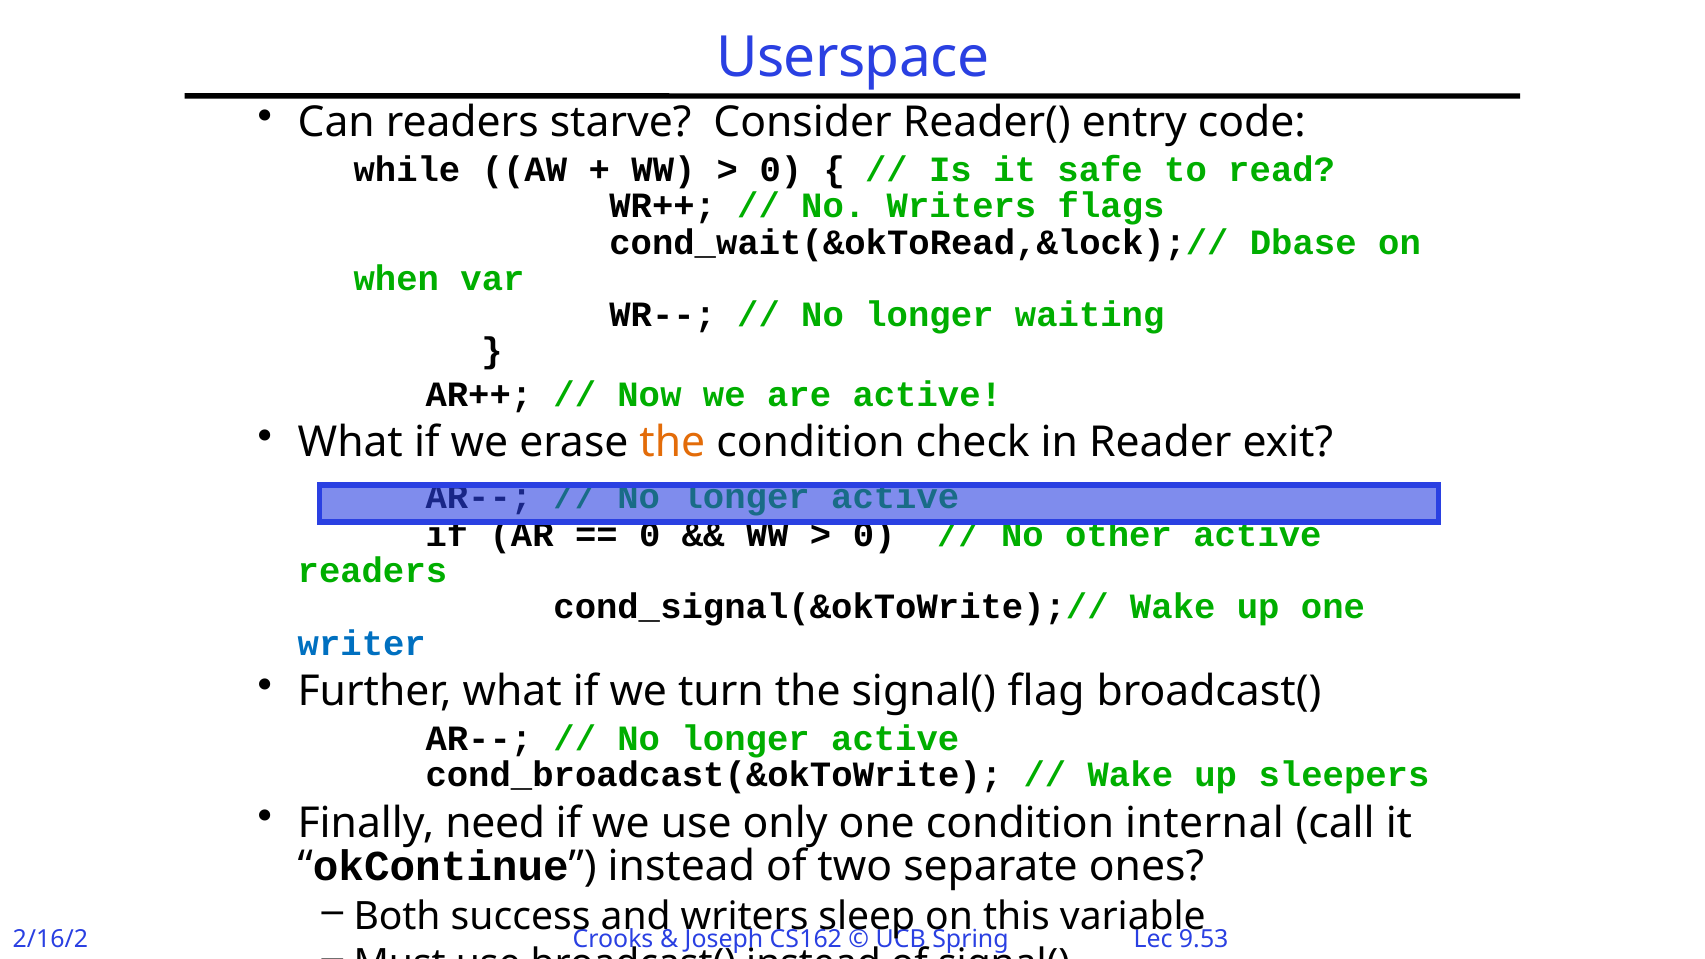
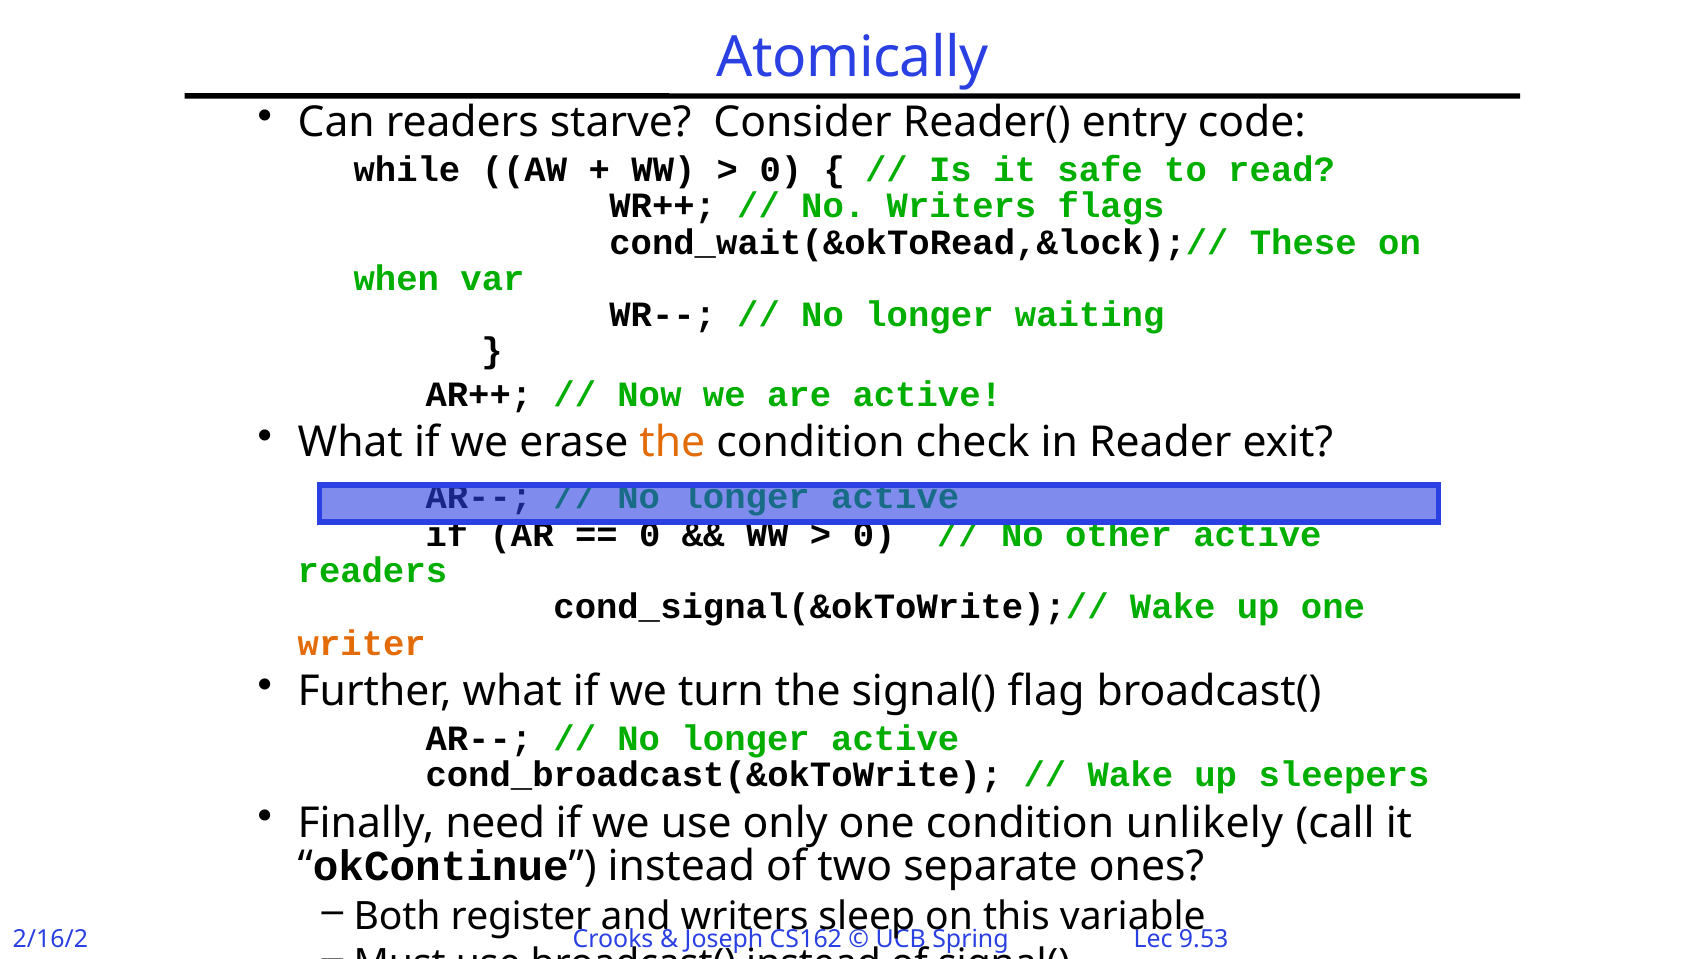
Userspace: Userspace -> Atomically
Dbase: Dbase -> These
writer colour: blue -> orange
internal: internal -> unlikely
success: success -> register
